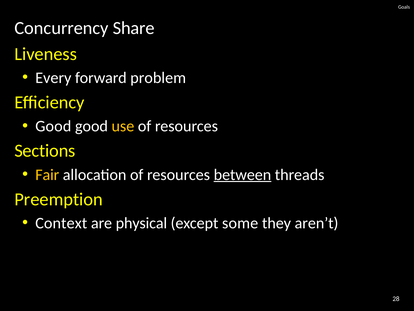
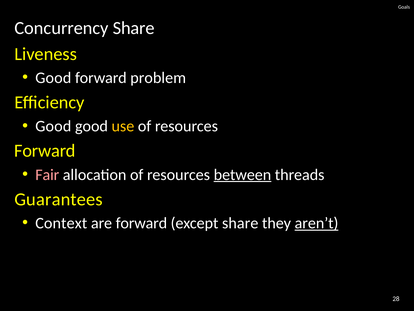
Every at (53, 78): Every -> Good
Sections at (45, 151): Sections -> Forward
Fair colour: yellow -> pink
Preemption: Preemption -> Guarantees
are physical: physical -> forward
except some: some -> share
aren’t underline: none -> present
